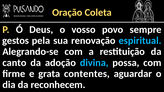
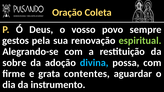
espiritual colour: light blue -> light green
canto: canto -> sobre
reconhecem: reconhecem -> instrumento
